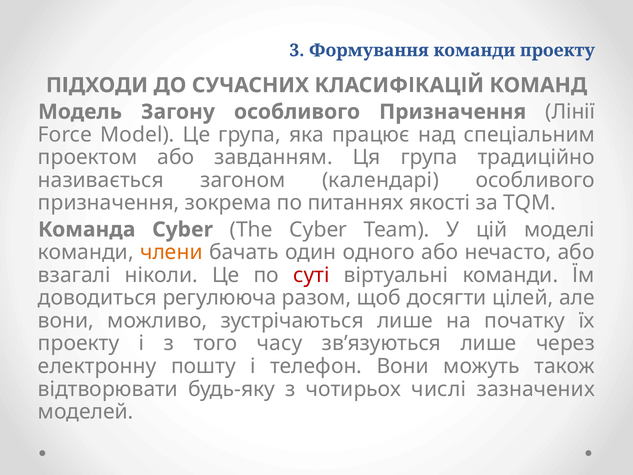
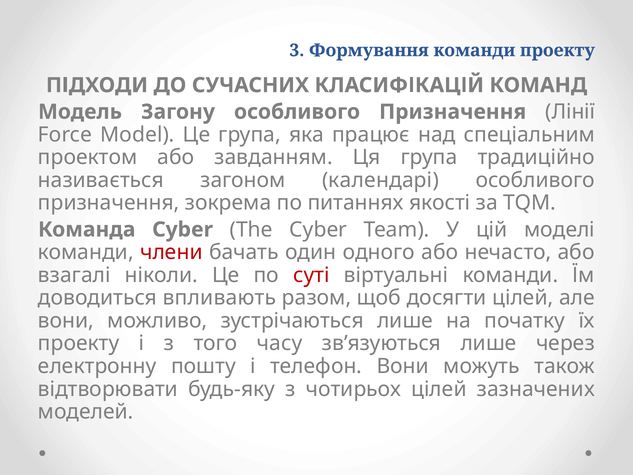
члени colour: orange -> red
регулююча: регулююча -> впливають
чотирьох числі: числі -> цілей
